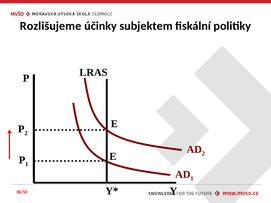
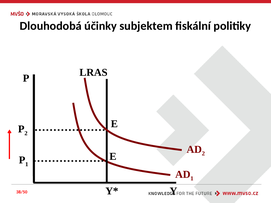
Rozlišujeme: Rozlišujeme -> Dlouhodobá
